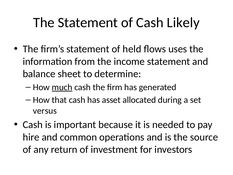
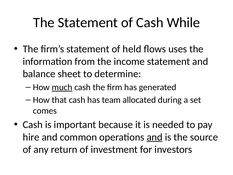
Likely: Likely -> While
asset: asset -> team
versus: versus -> comes
and at (155, 137) underline: none -> present
